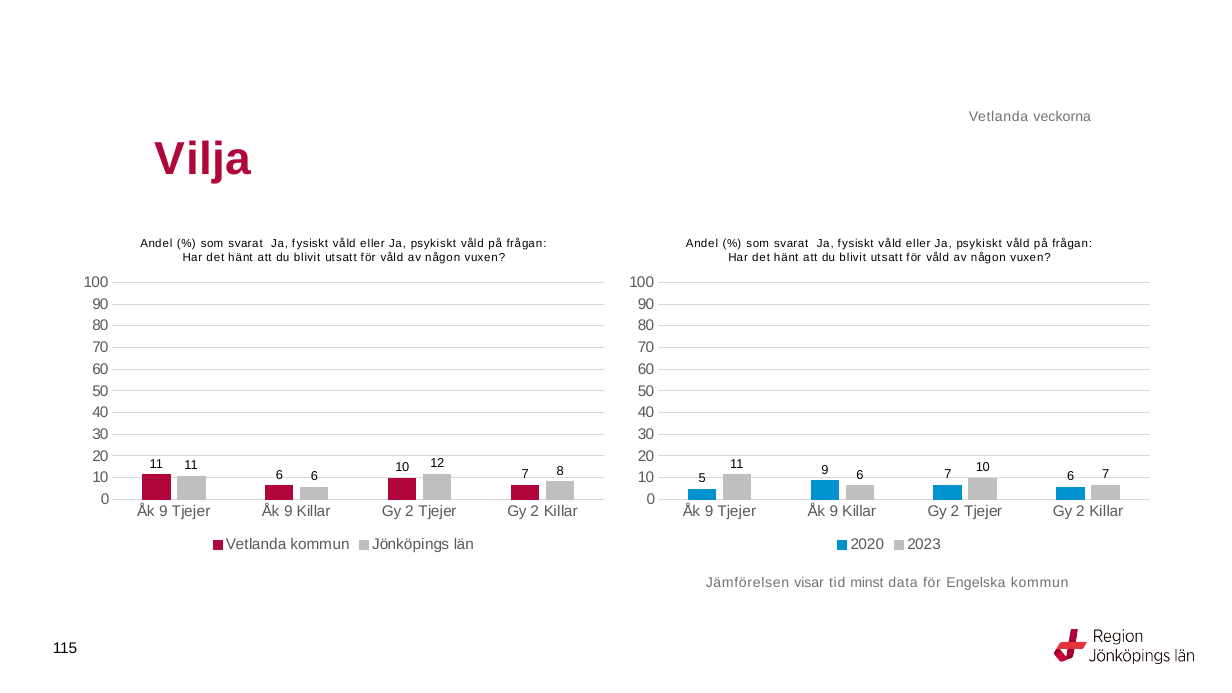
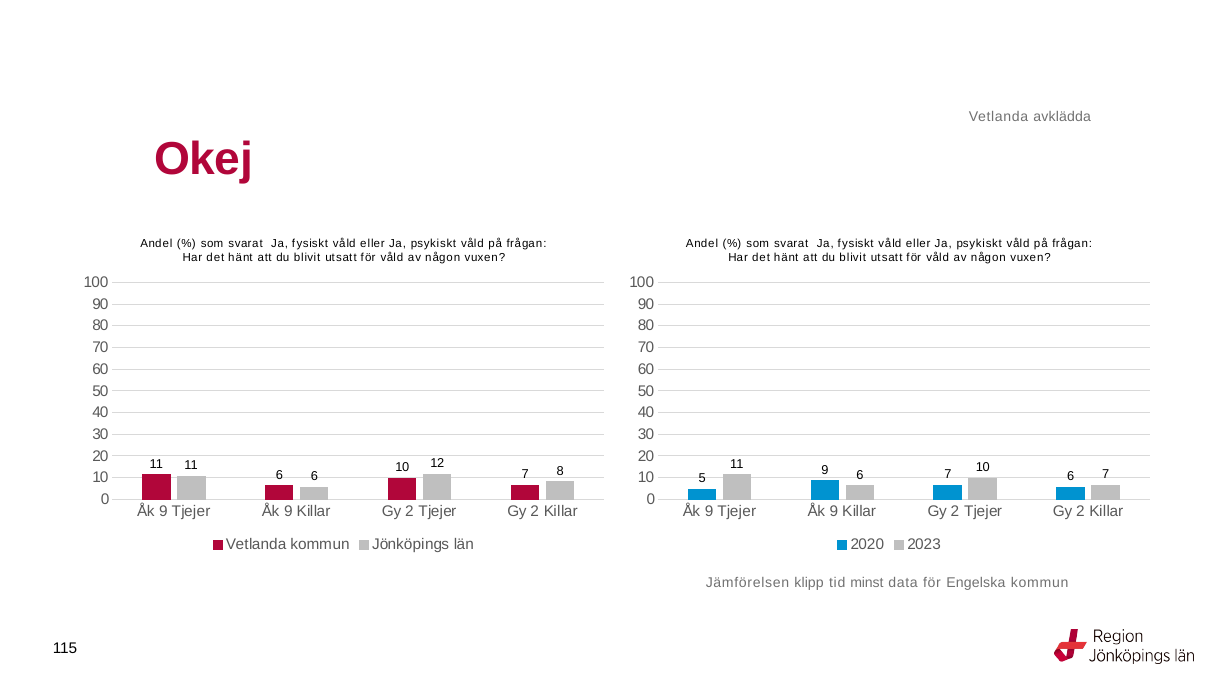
veckorna: veckorna -> avklädda
Vilja: Vilja -> Okej
visar: visar -> klipp
